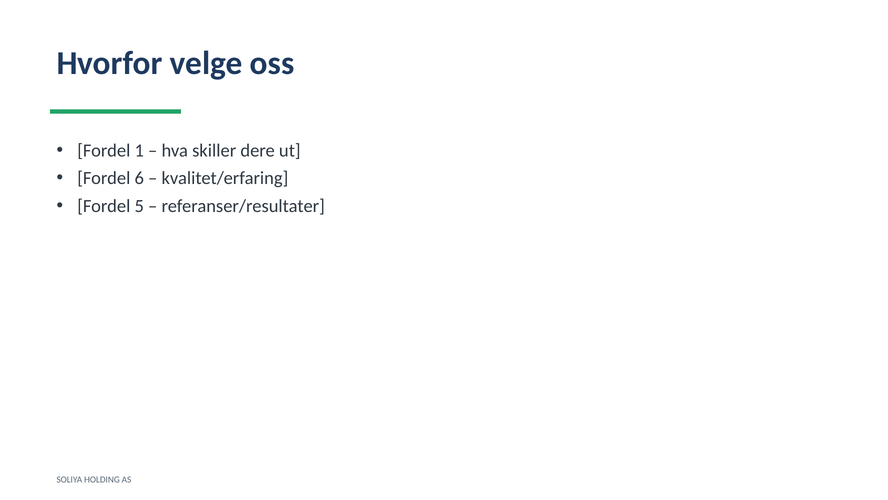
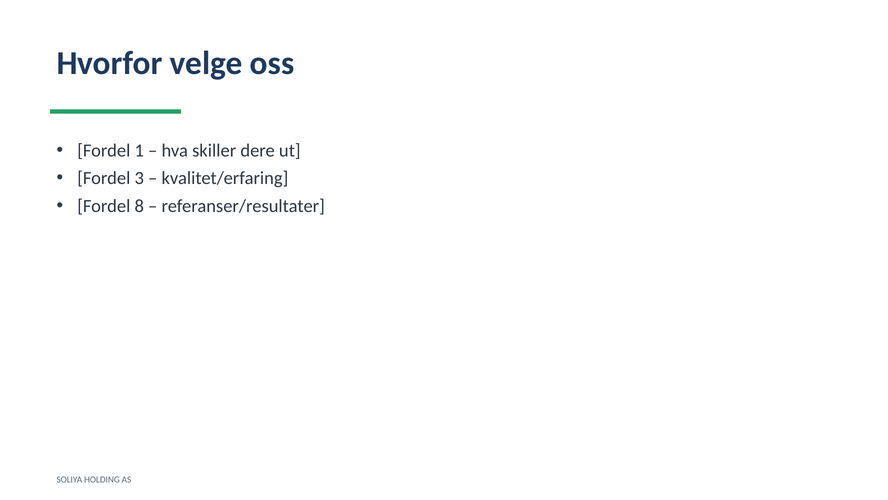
6: 6 -> 3
5: 5 -> 8
